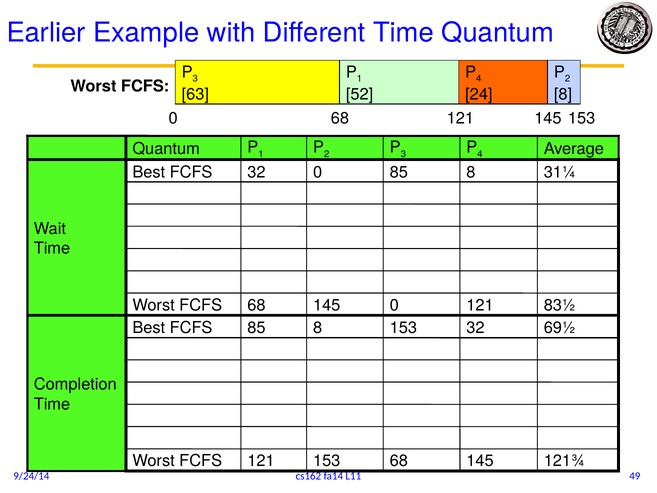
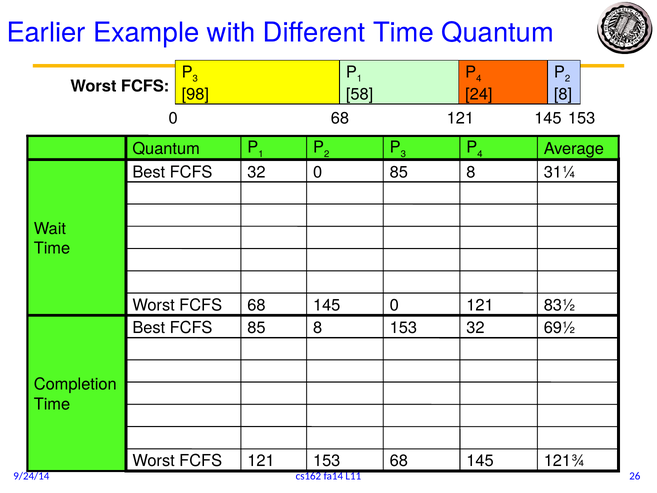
63: 63 -> 98
52: 52 -> 58
49: 49 -> 26
